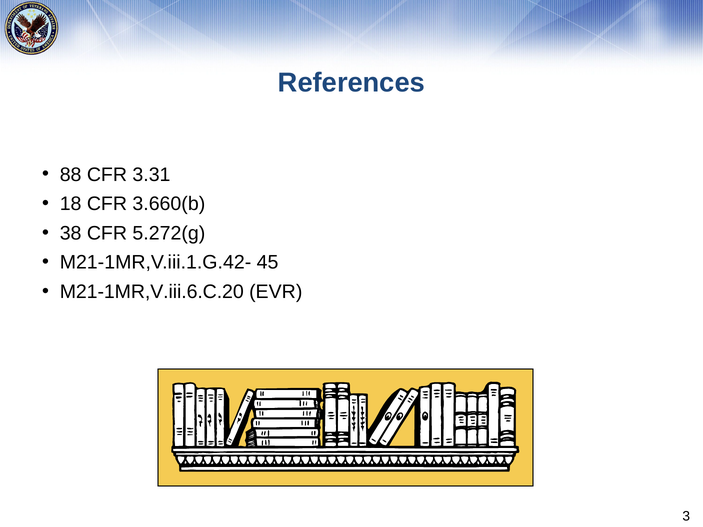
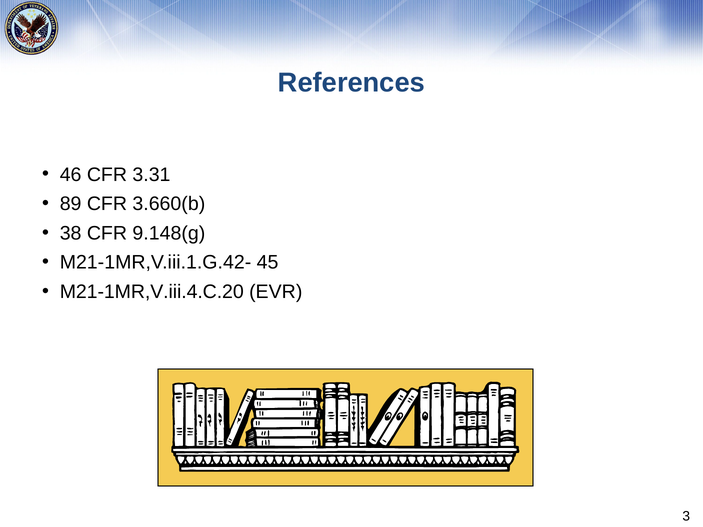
88: 88 -> 46
18: 18 -> 89
5.272(g: 5.272(g -> 9.148(g
M21-1MR,V.iii.6.C.20: M21-1MR,V.iii.6.C.20 -> M21-1MR,V.iii.4.C.20
